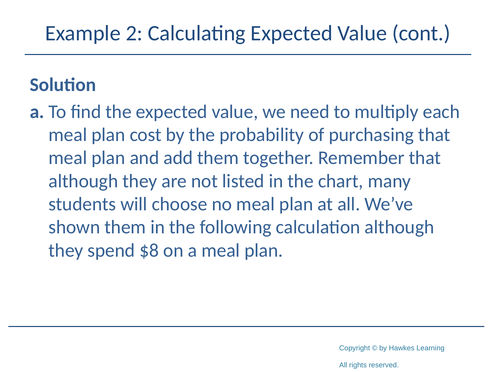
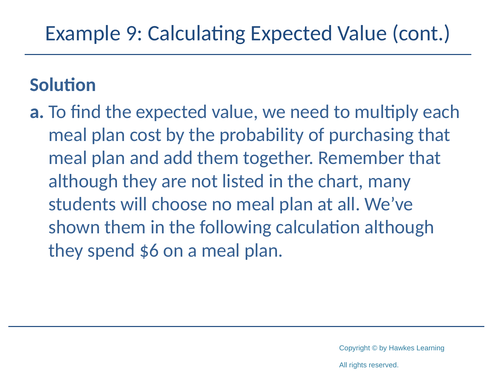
2: 2 -> 9
$8: $8 -> $6
